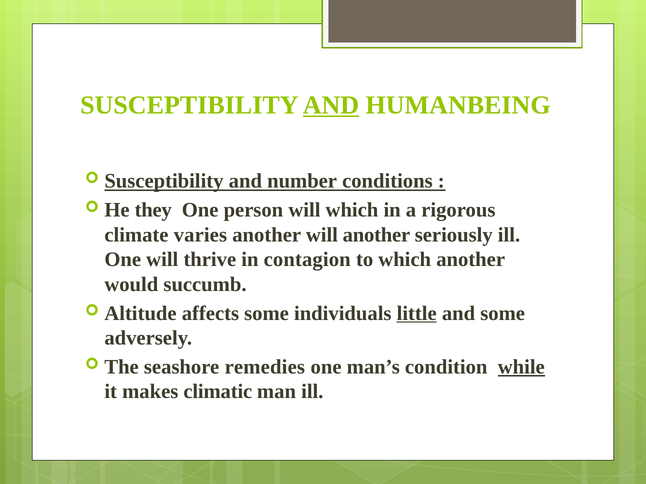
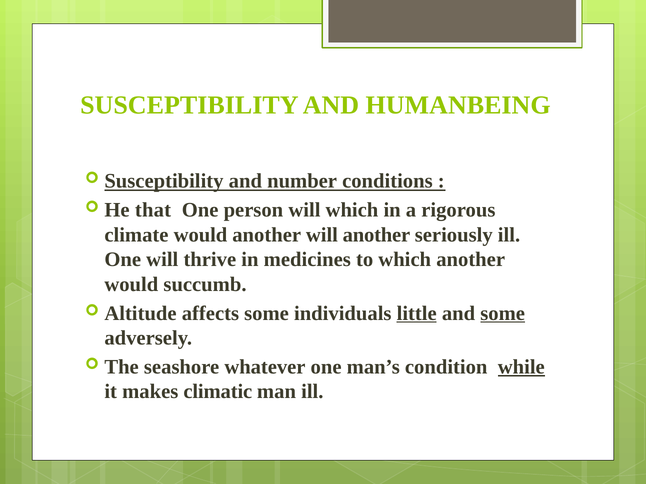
AND at (331, 105) underline: present -> none
they: they -> that
climate varies: varies -> would
contagion: contagion -> medicines
some at (503, 314) underline: none -> present
remedies: remedies -> whatever
